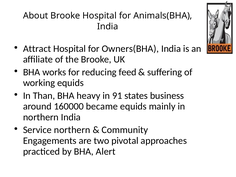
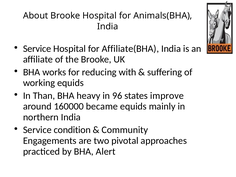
Attract at (37, 49): Attract -> Service
Owners(BHA: Owners(BHA -> Affiliate(BHA
feed: feed -> with
91: 91 -> 96
business: business -> improve
Service northern: northern -> condition
